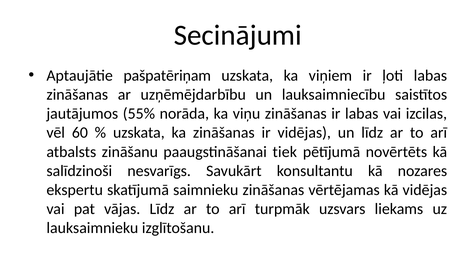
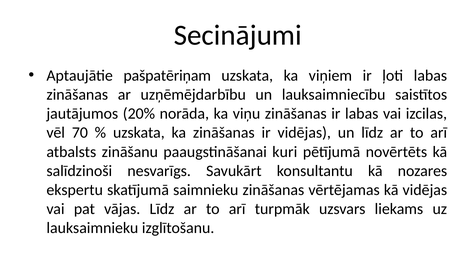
55%: 55% -> 20%
60: 60 -> 70
tiek: tiek -> kuri
